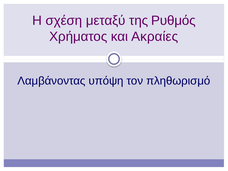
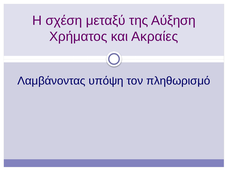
Ρυθμός: Ρυθμός -> Αύξηση
